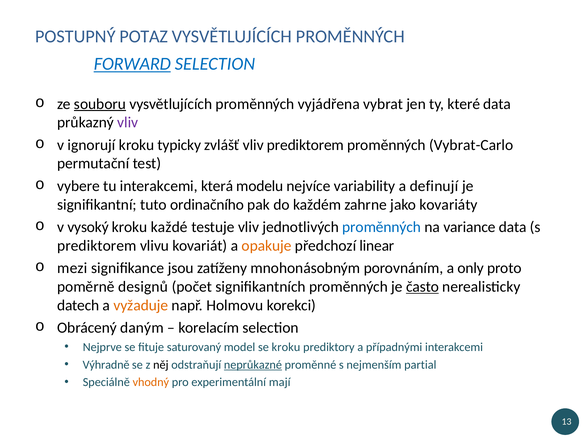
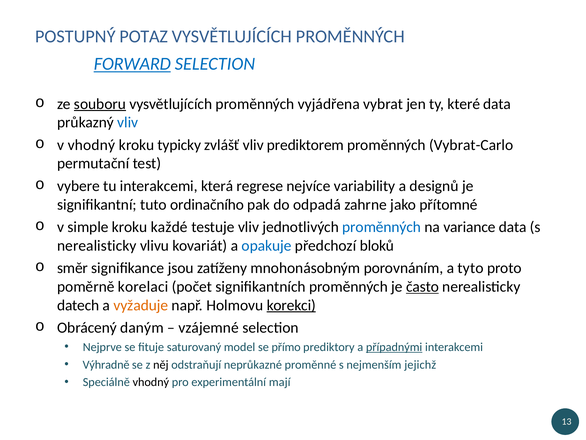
vliv at (128, 122) colour: purple -> blue
v ignorují: ignorují -> vhodný
modelu: modelu -> regrese
definují: definují -> designů
každém: každém -> odpadá
kovariáty: kovariáty -> přítomné
vysoký: vysoký -> simple
prediktorem at (97, 245): prediktorem -> nerealisticky
opakuje colour: orange -> blue
linear: linear -> bloků
mezi: mezi -> směr
only: only -> tyto
designů: designů -> korelaci
korekci underline: none -> present
korelacím: korelacím -> vzájemné
se kroku: kroku -> přímo
případnými underline: none -> present
neprůkazné underline: present -> none
partial: partial -> jejichž
vhodný at (151, 382) colour: orange -> black
